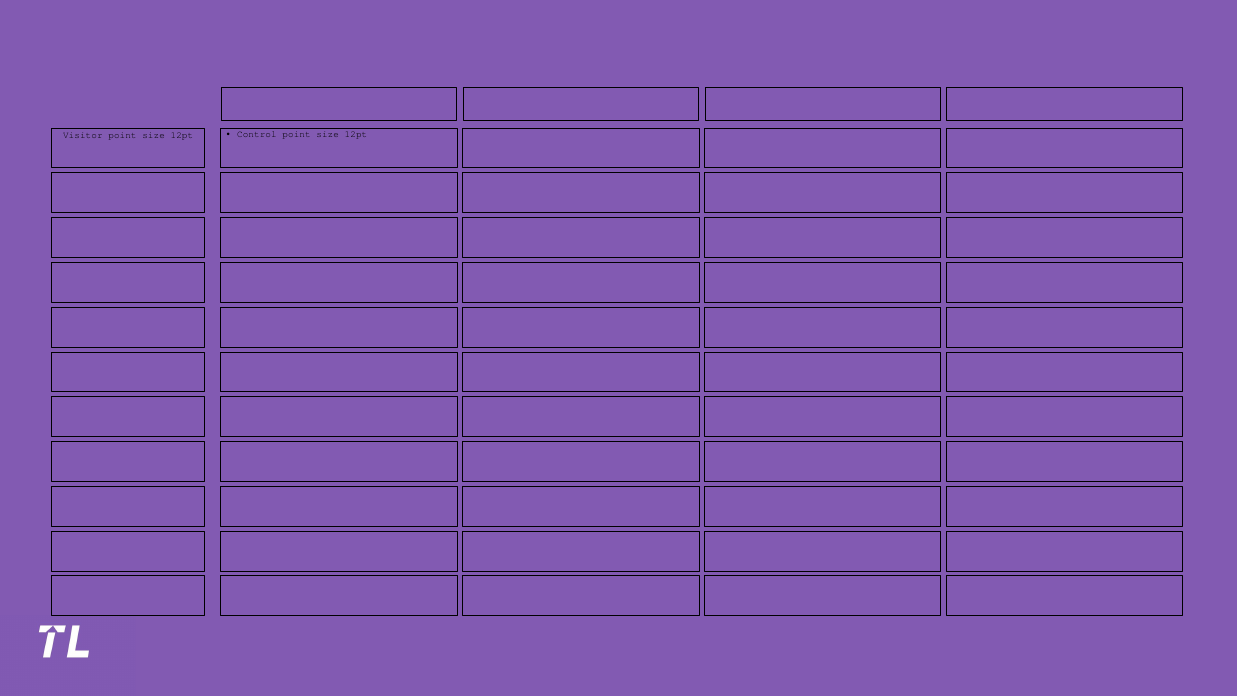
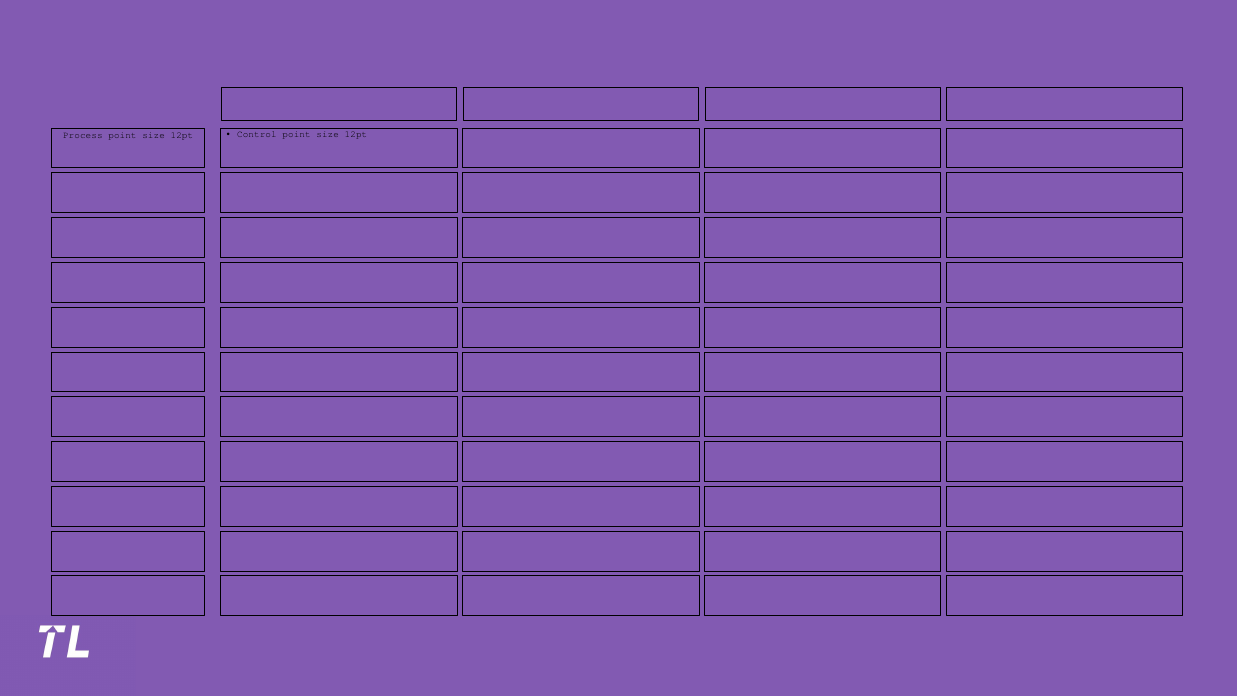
Visitor: Visitor -> Process
